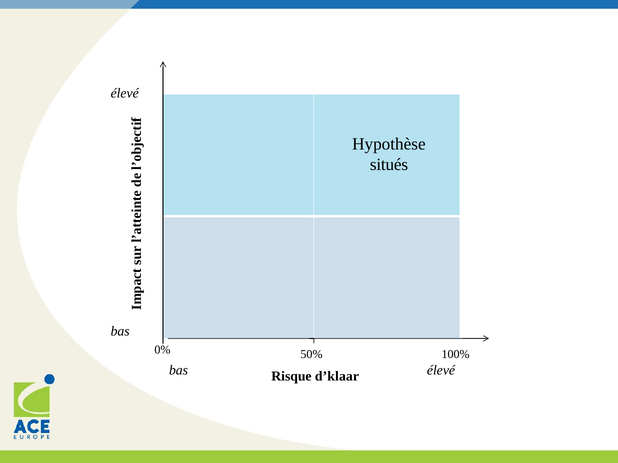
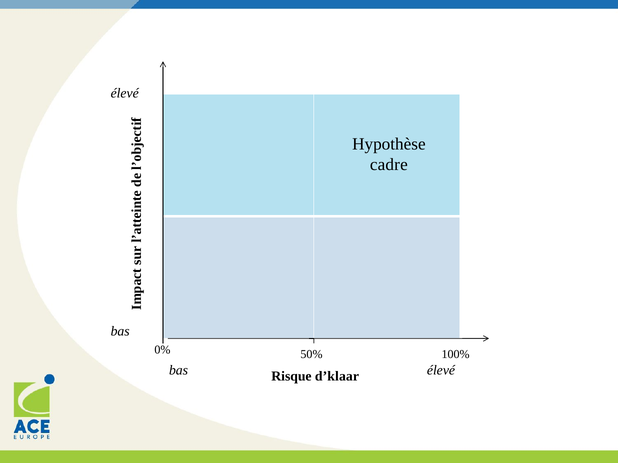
situés: situés -> cadre
